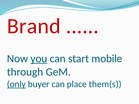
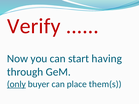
Brand: Brand -> Verify
you underline: present -> none
mobile: mobile -> having
